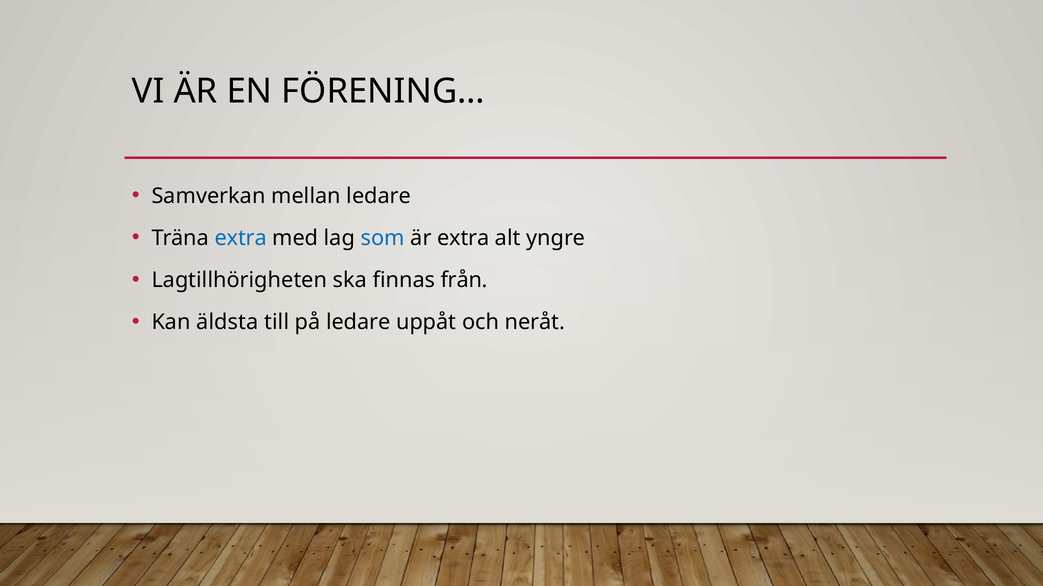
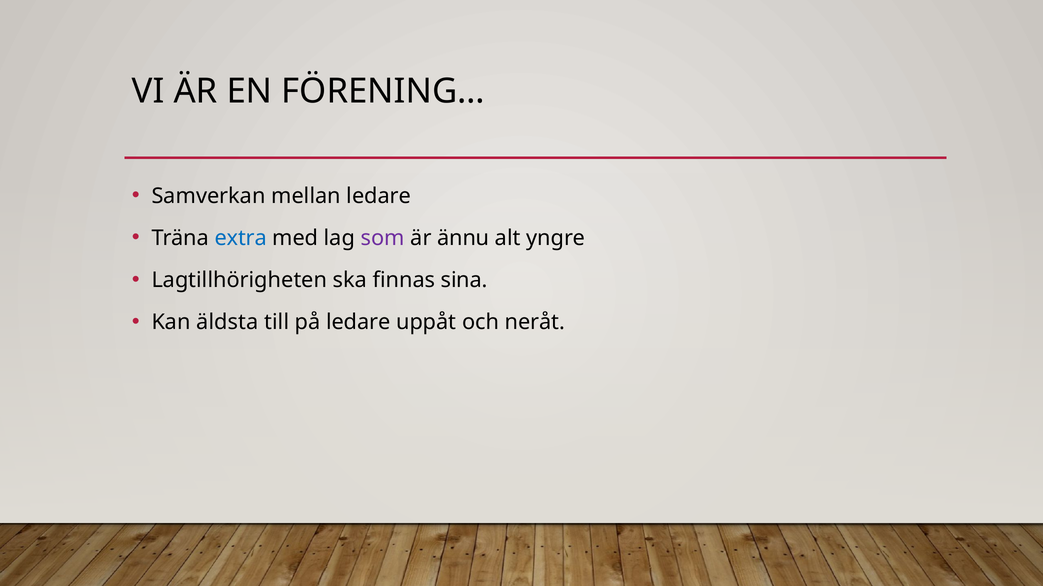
som colour: blue -> purple
är extra: extra -> ännu
från: från -> sina
